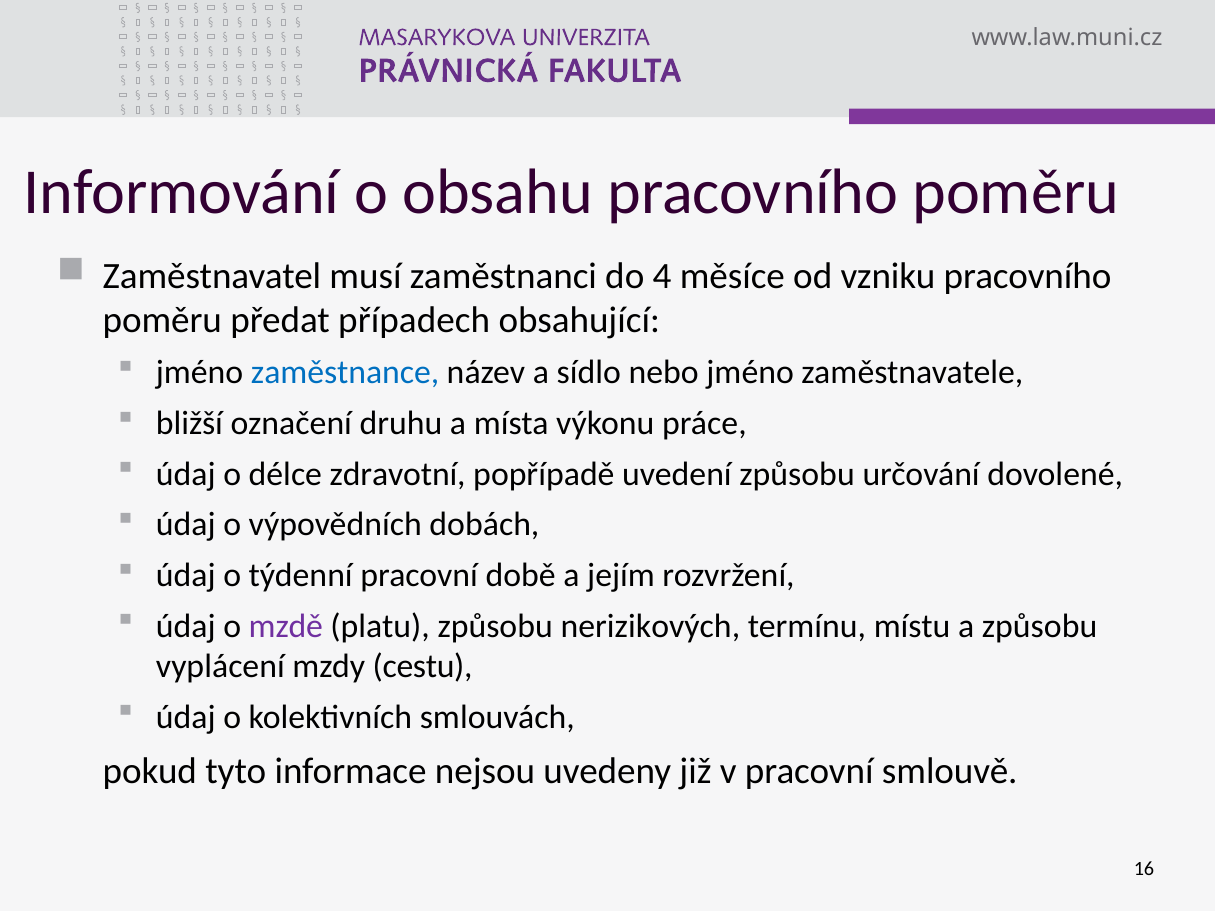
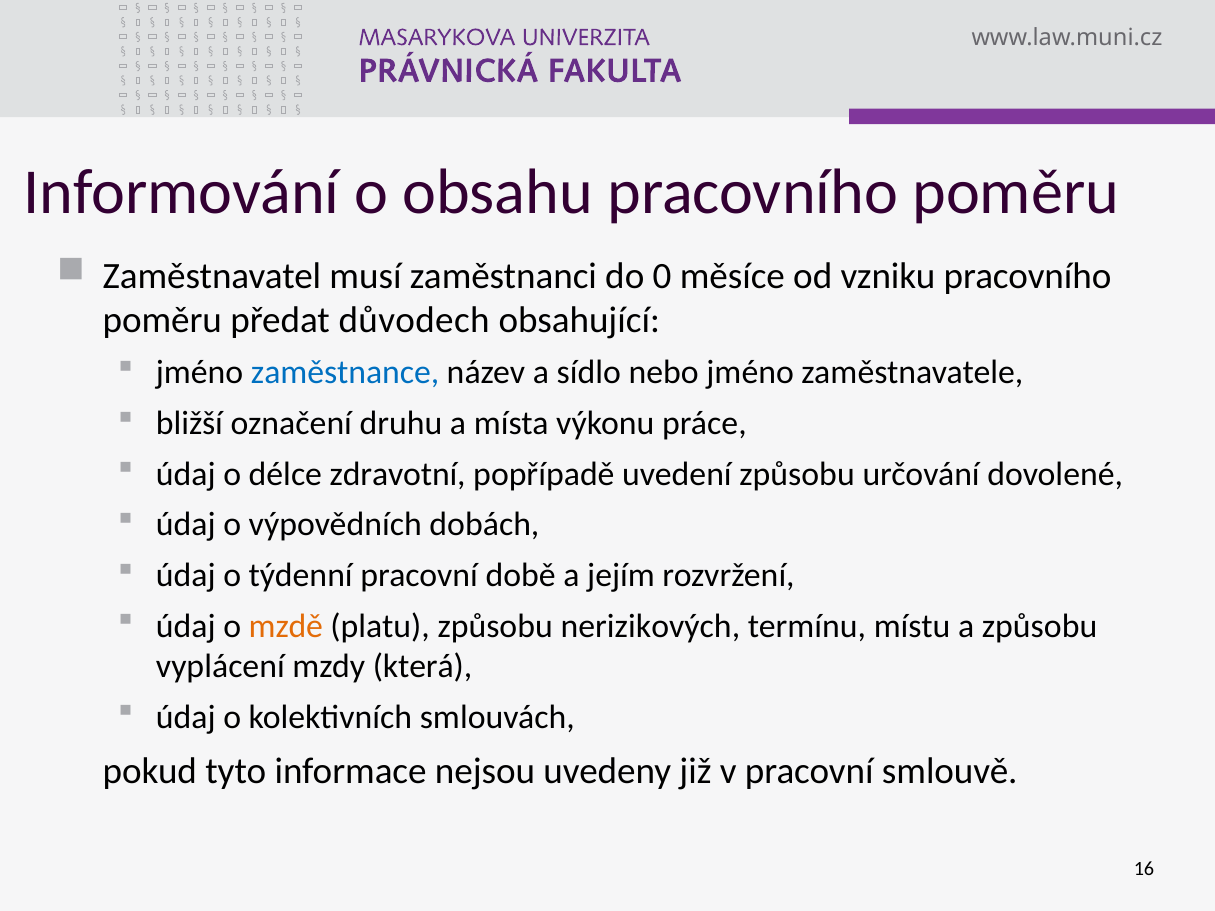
4: 4 -> 0
případech: případech -> důvodech
mzdě colour: purple -> orange
cestu: cestu -> která
